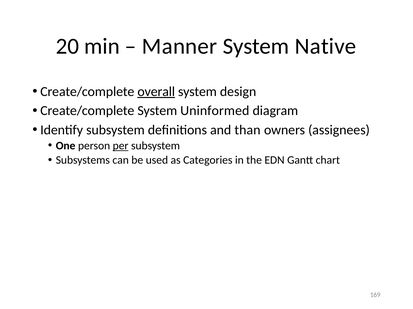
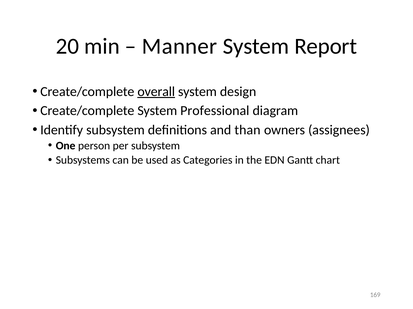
Native: Native -> Report
Uninformed: Uninformed -> Professional
per underline: present -> none
